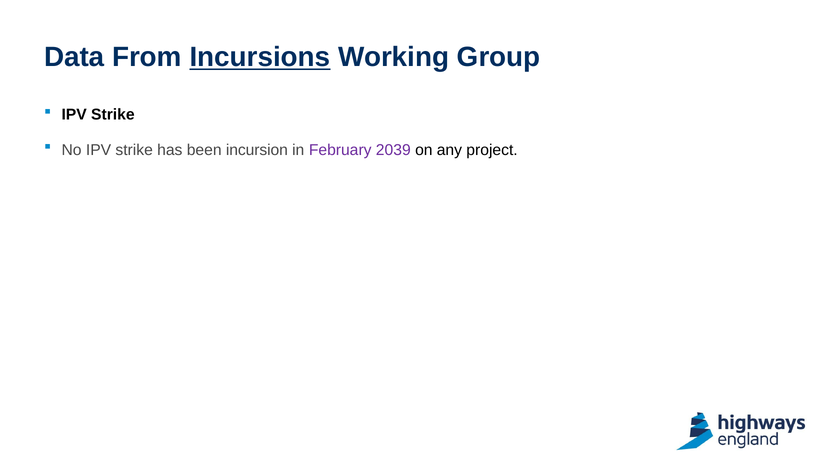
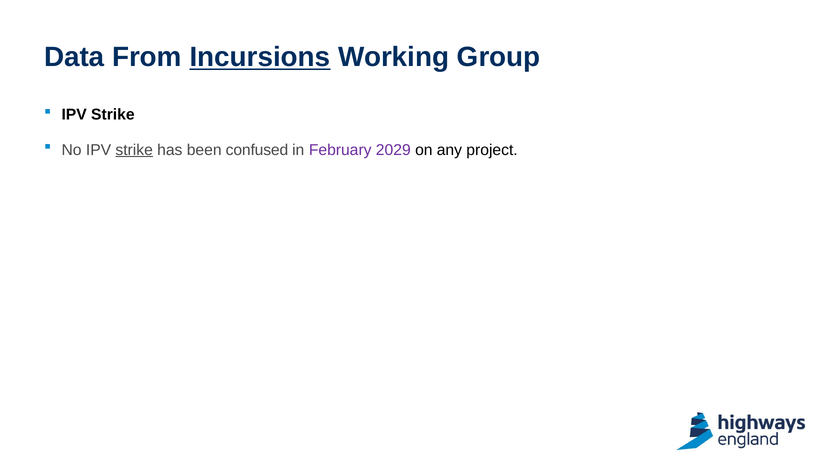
strike at (134, 150) underline: none -> present
incursion: incursion -> confused
2039: 2039 -> 2029
